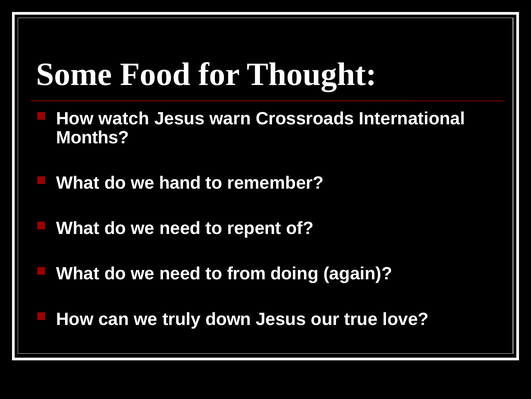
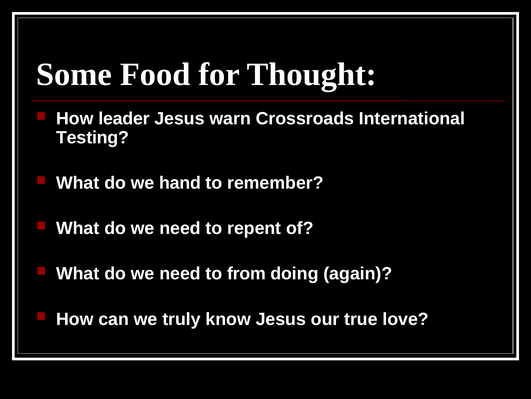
watch: watch -> leader
Months: Months -> Testing
down: down -> know
